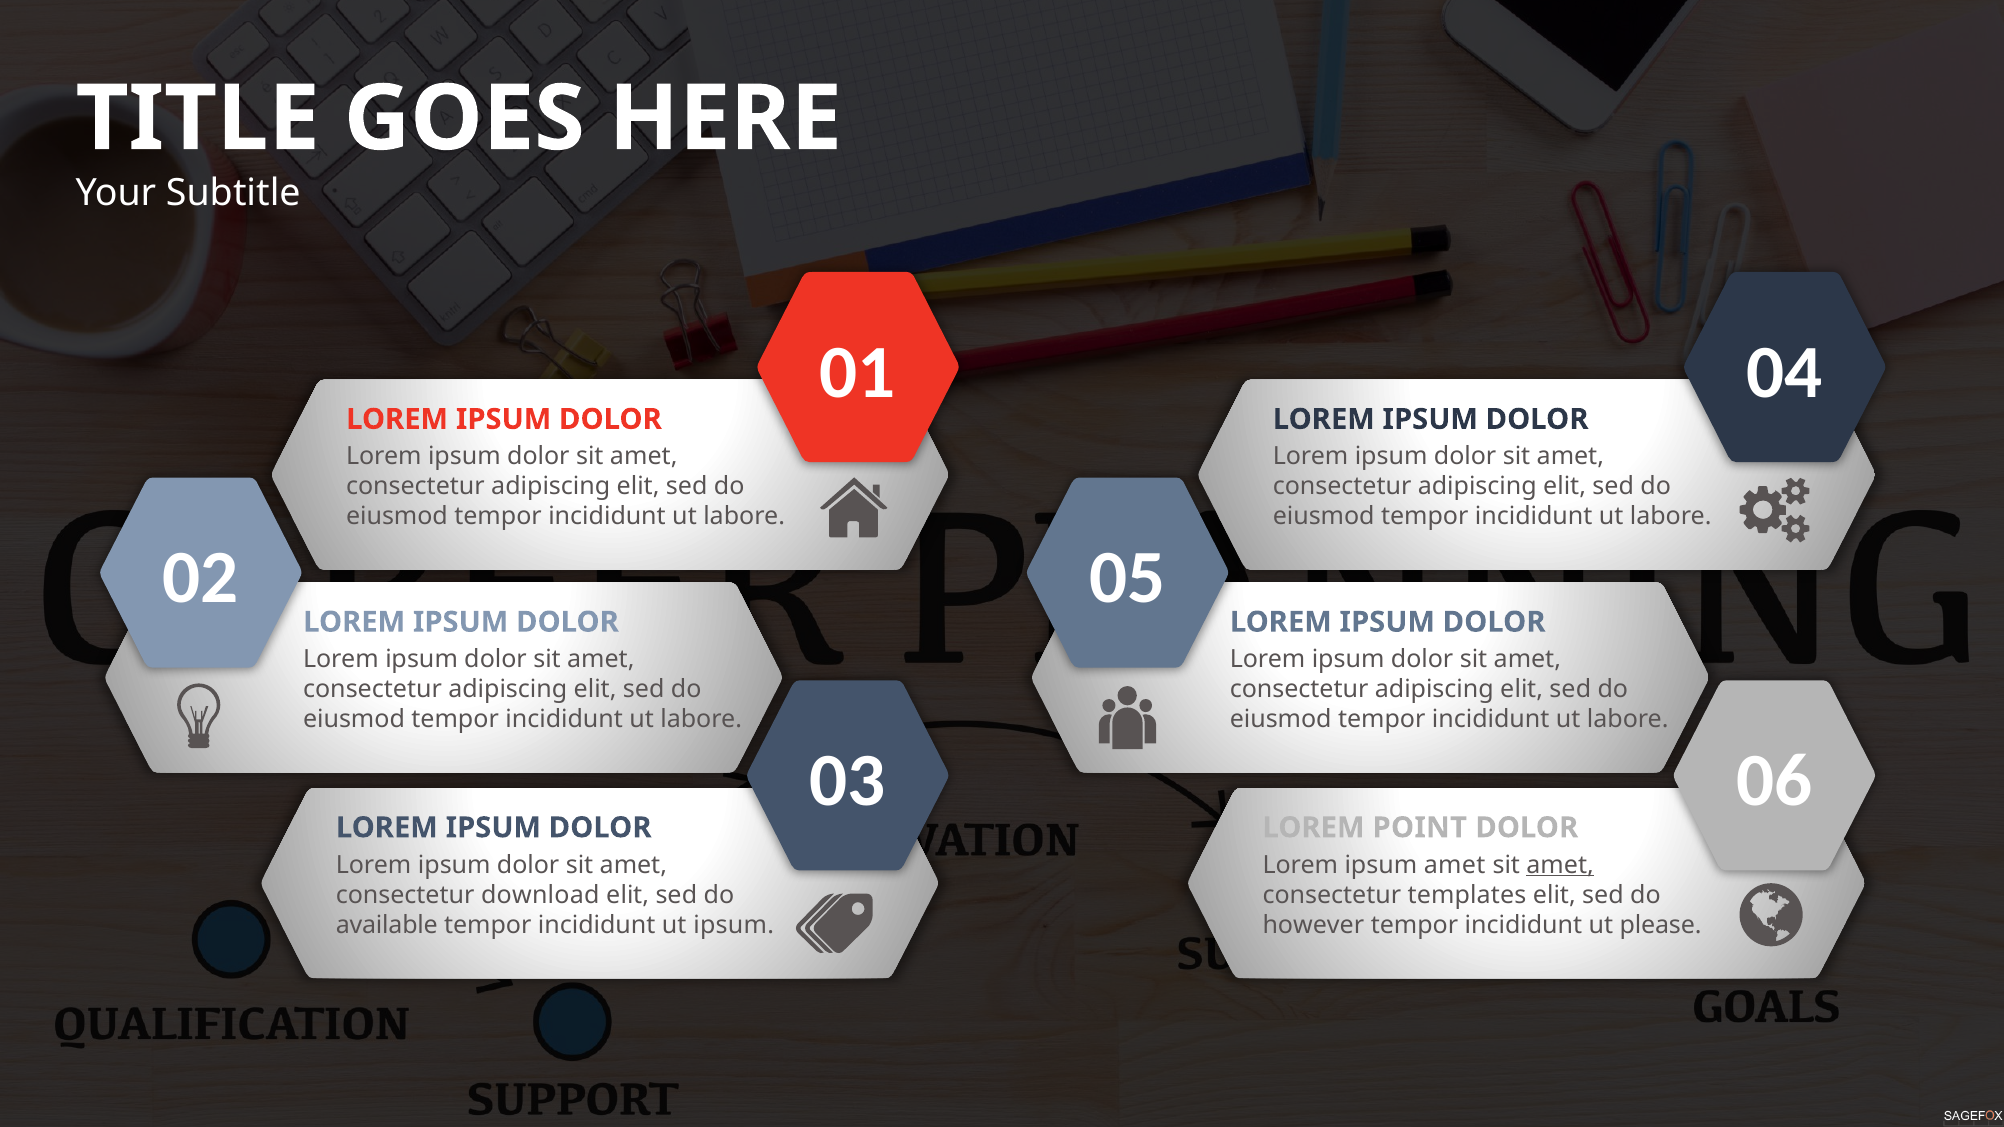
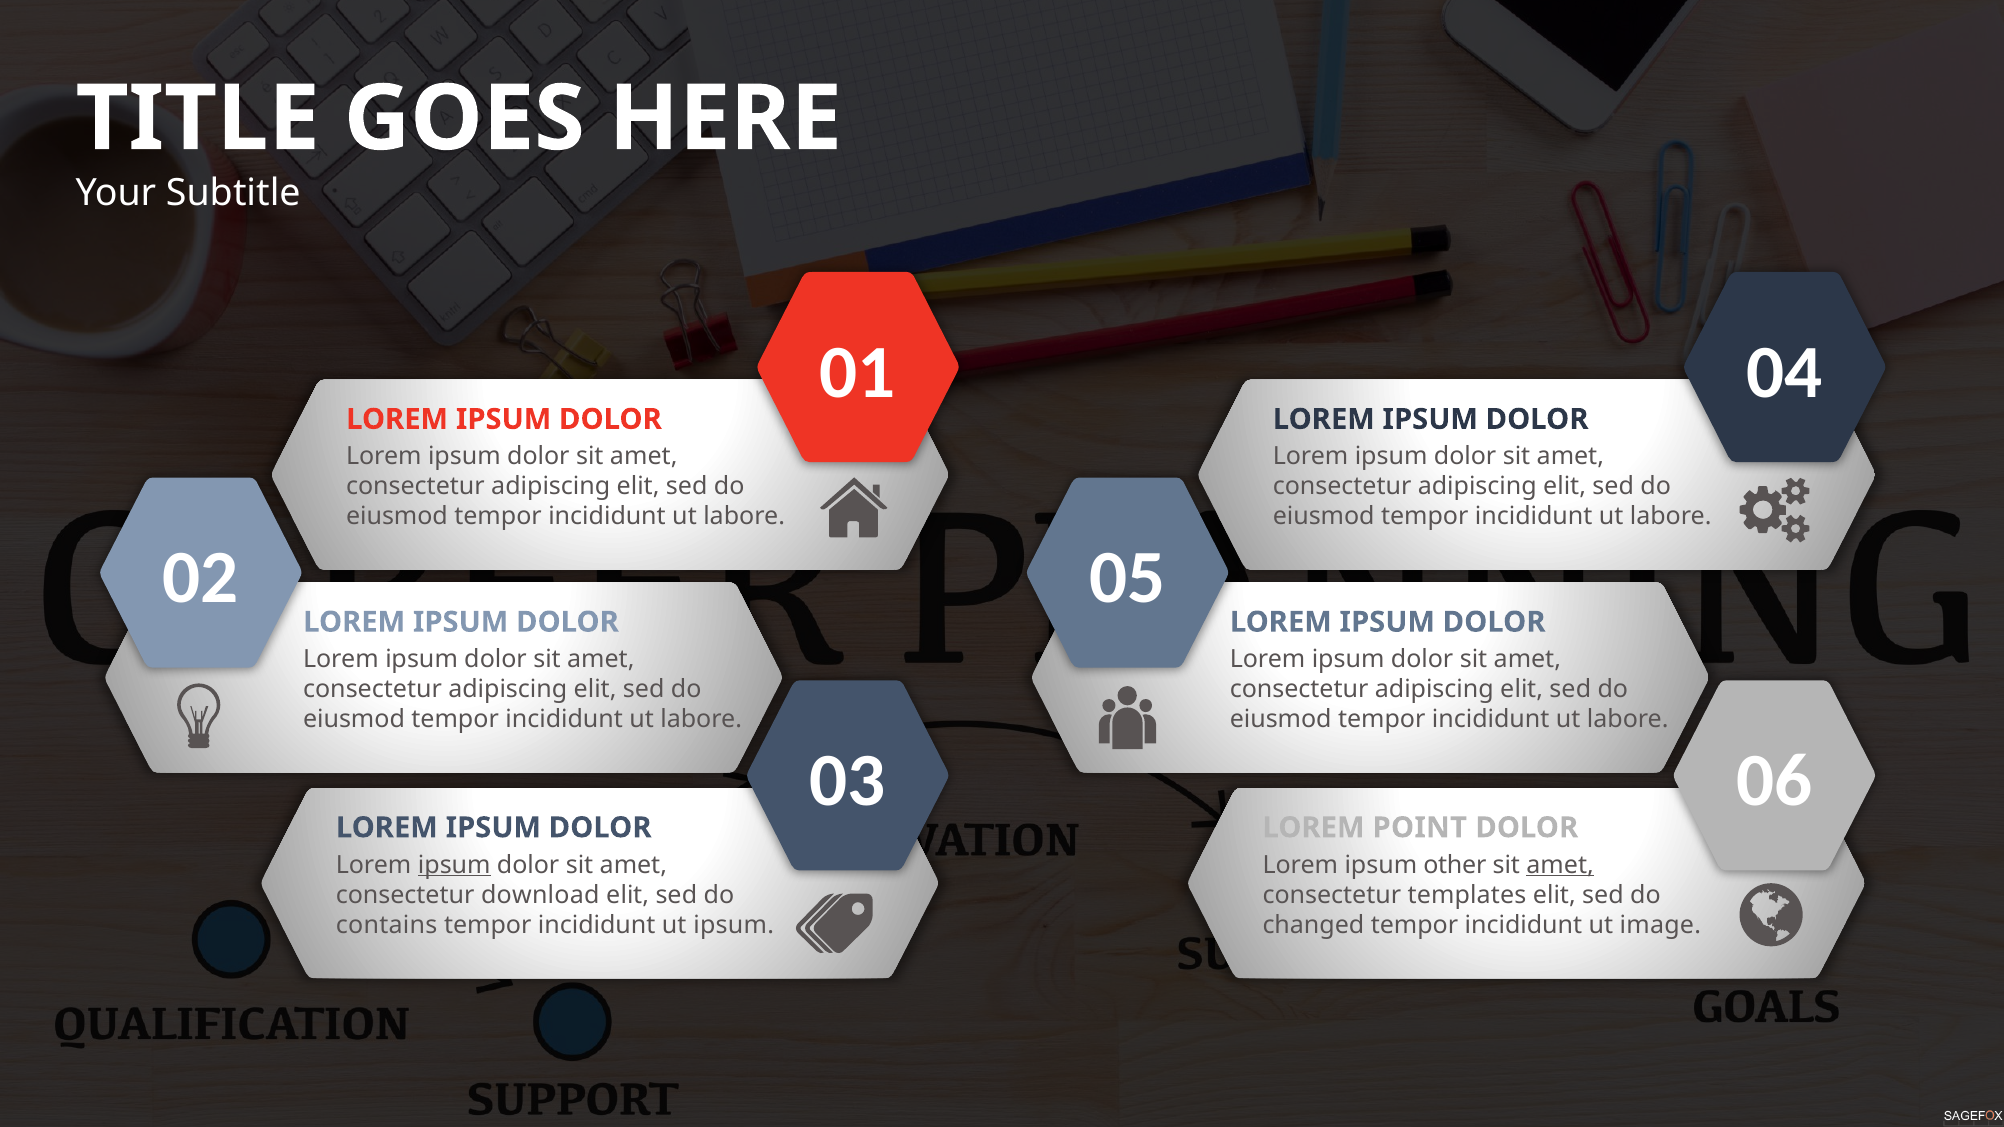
ipsum at (454, 865) underline: none -> present
ipsum amet: amet -> other
available: available -> contains
however: however -> changed
please: please -> image
